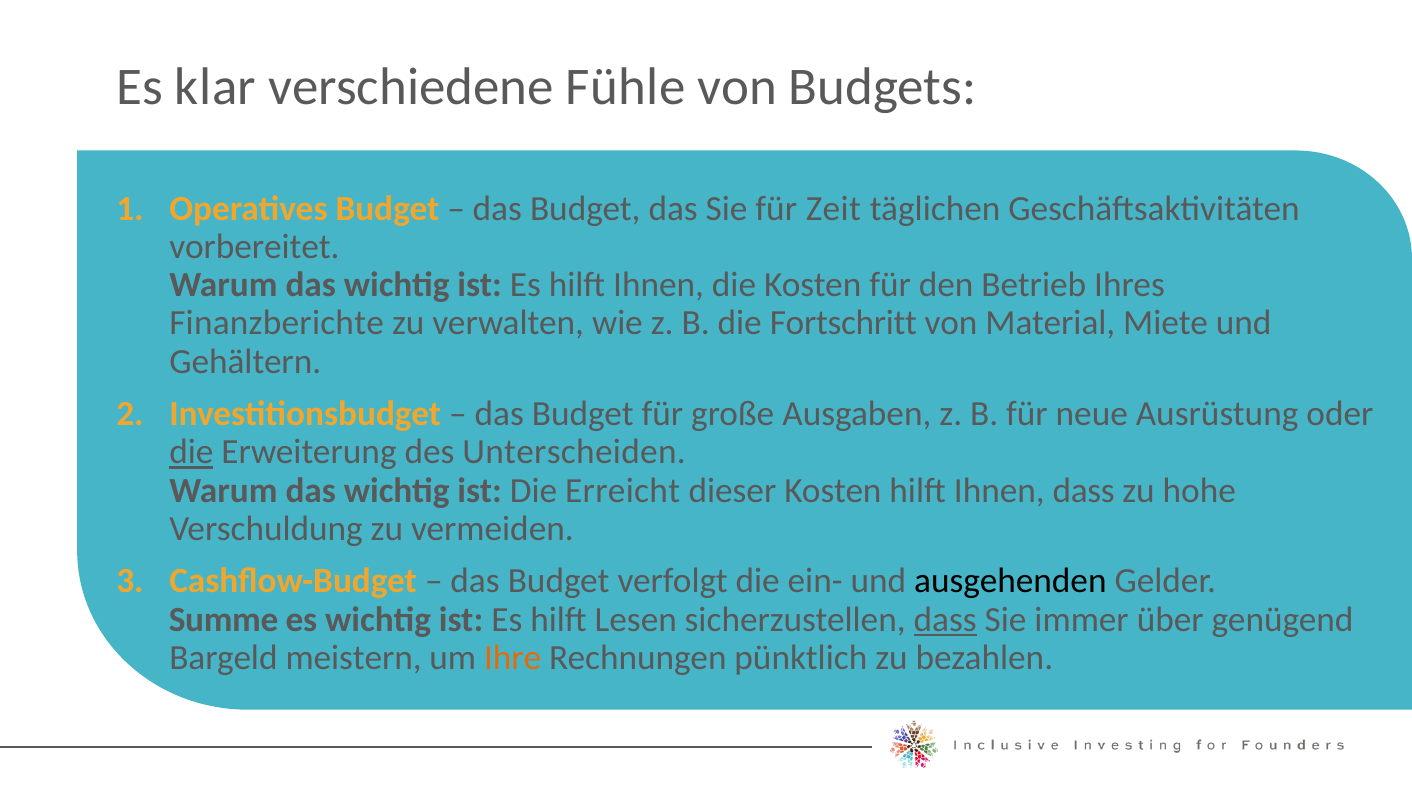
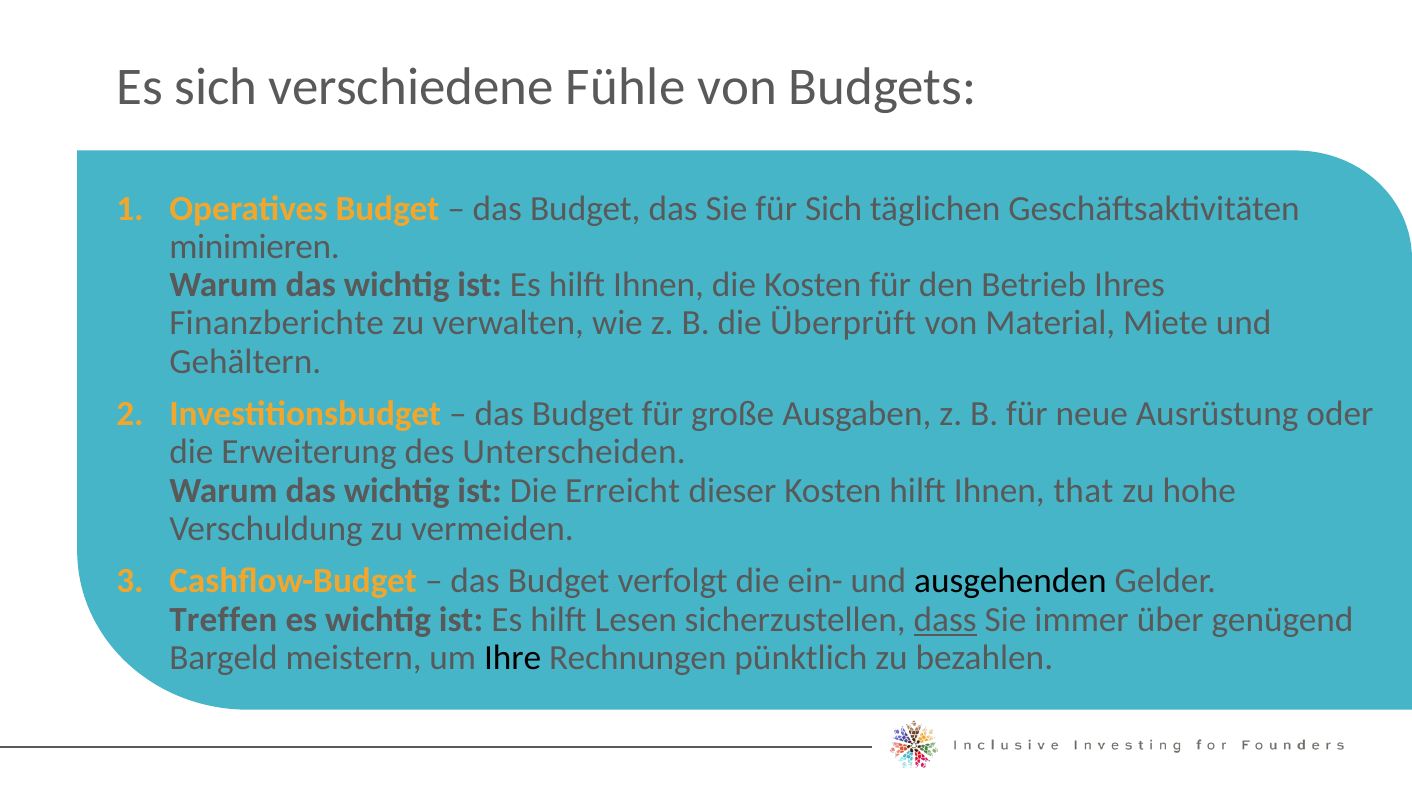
Es klar: klar -> sich
für Zeit: Zeit -> Sich
vorbereitet: vorbereitet -> minimieren
Fortschritt: Fortschritt -> Überprüft
die at (191, 452) underline: present -> none
Ihnen dass: dass -> that
Summe: Summe -> Treffen
Ihre colour: orange -> black
